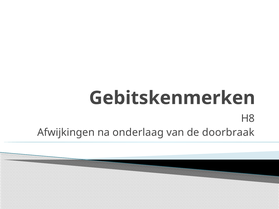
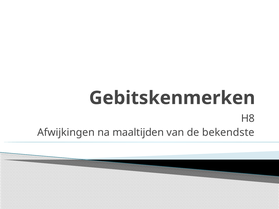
onderlaag: onderlaag -> maaltijden
doorbraak: doorbraak -> bekendste
